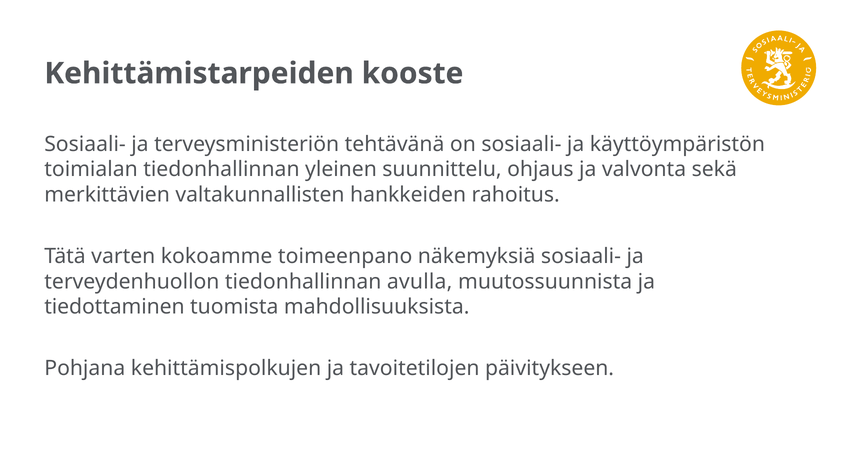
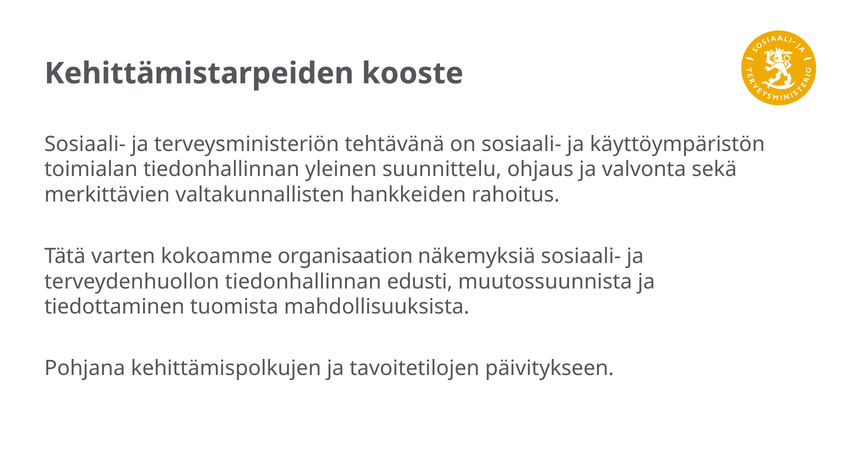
toimeenpano: toimeenpano -> organisaation
avulla: avulla -> edusti
